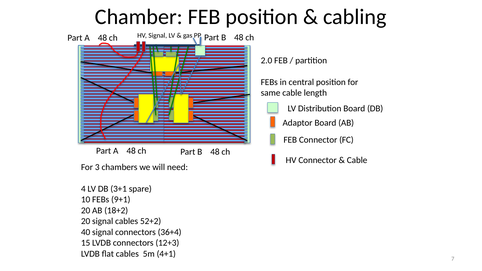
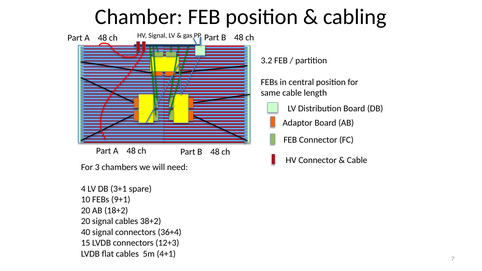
2.0: 2.0 -> 3.2
52+2: 52+2 -> 38+2
